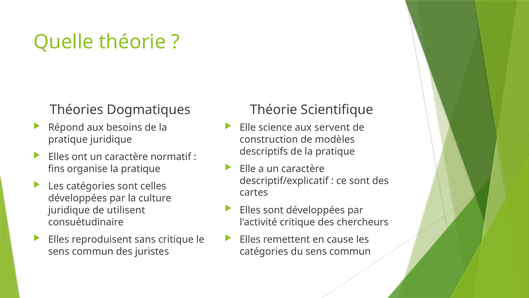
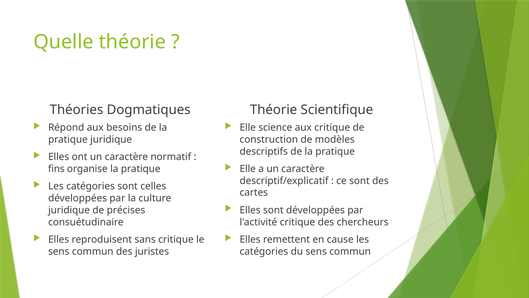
aux servent: servent -> critique
utilisent: utilisent -> précises
